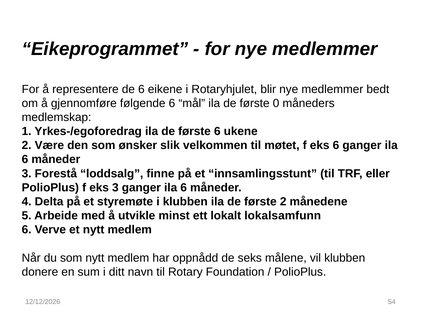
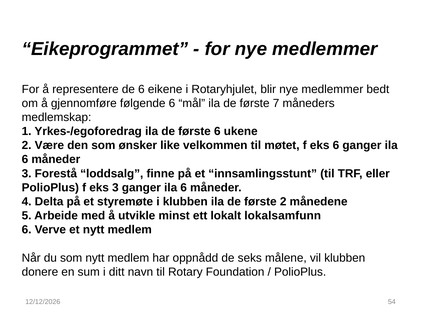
0: 0 -> 7
slik: slik -> like
